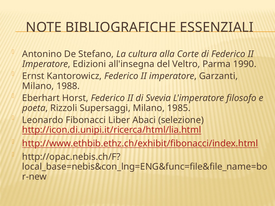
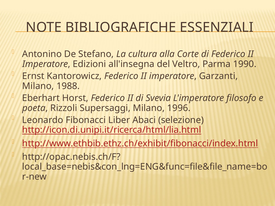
1985: 1985 -> 1996
